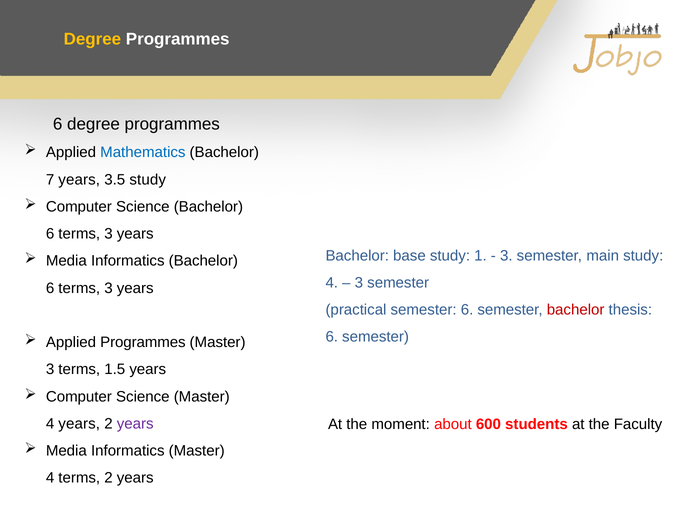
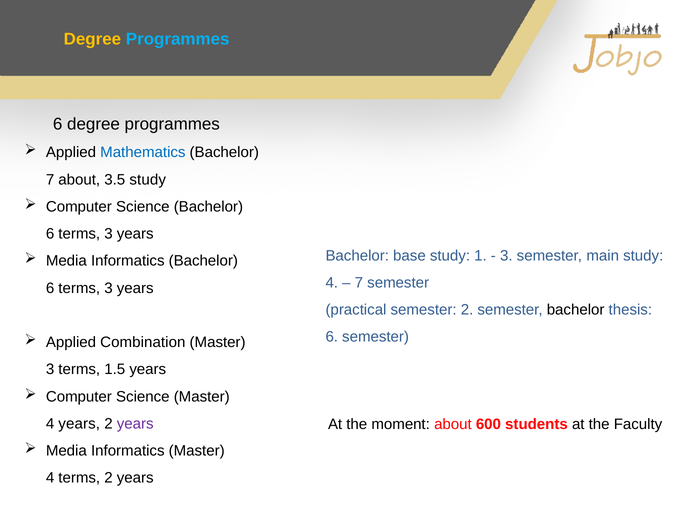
Programmes at (178, 39) colour: white -> light blue
7 years: years -> about
3 at (359, 283): 3 -> 7
semester 6: 6 -> 2
bachelor at (576, 310) colour: red -> black
Applied Programmes: Programmes -> Combination
